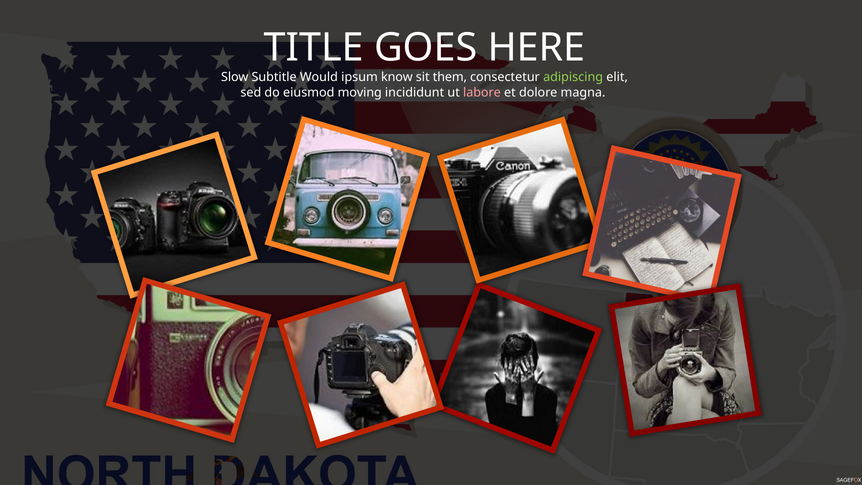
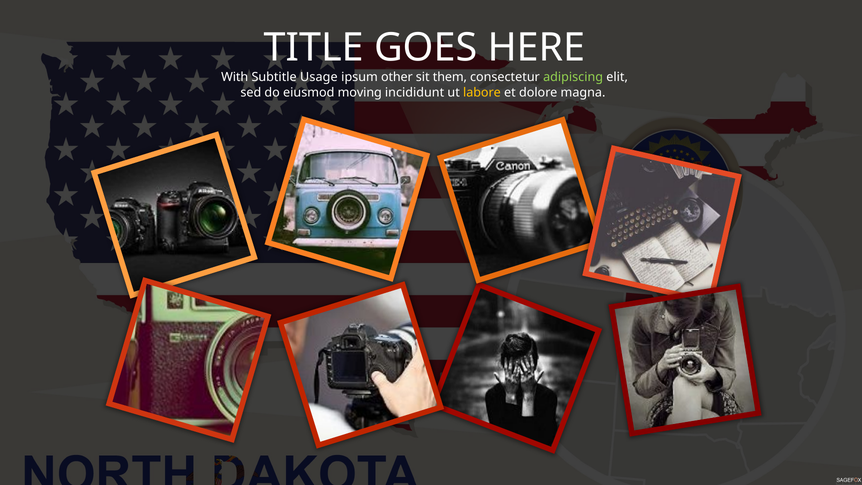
Slow: Slow -> With
Would: Would -> Usage
know: know -> other
labore colour: pink -> yellow
